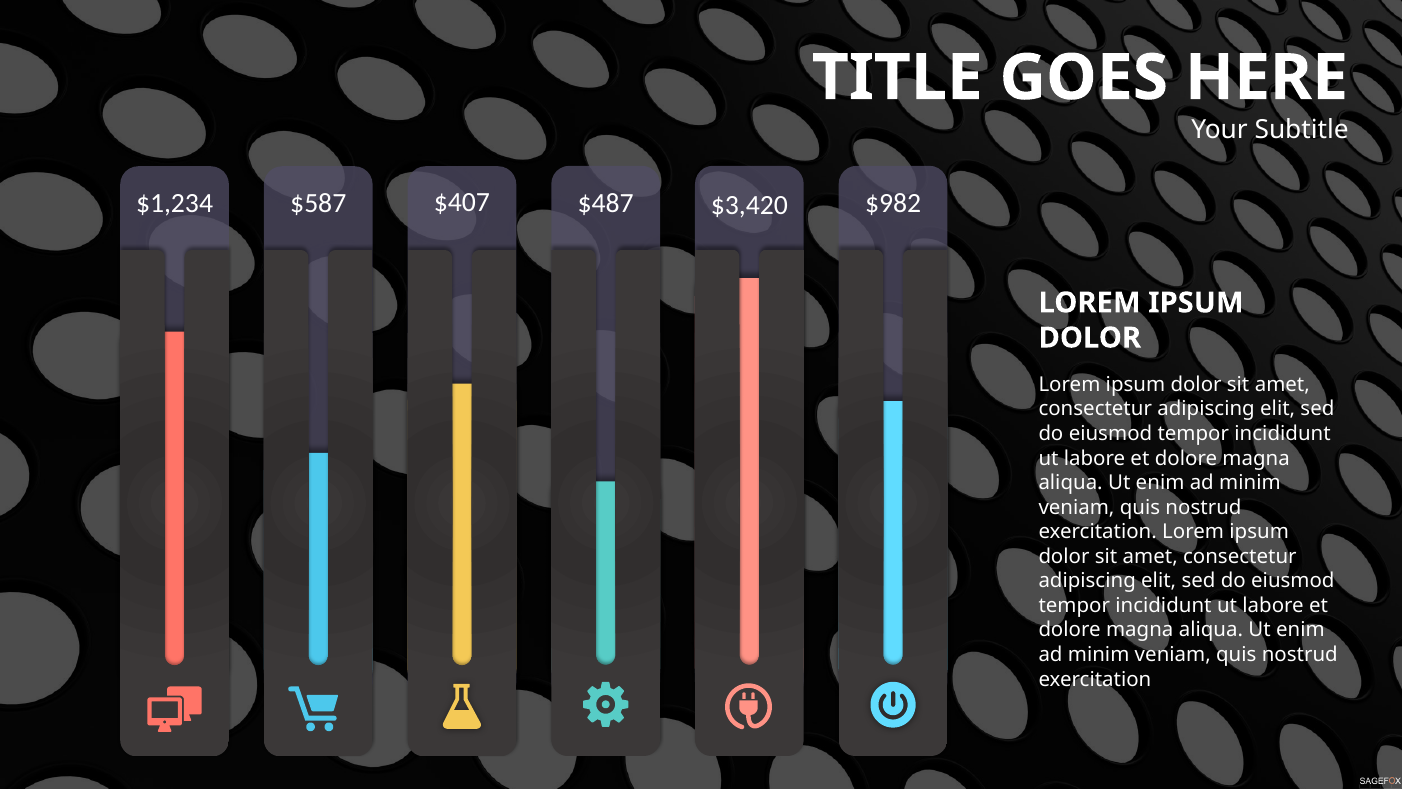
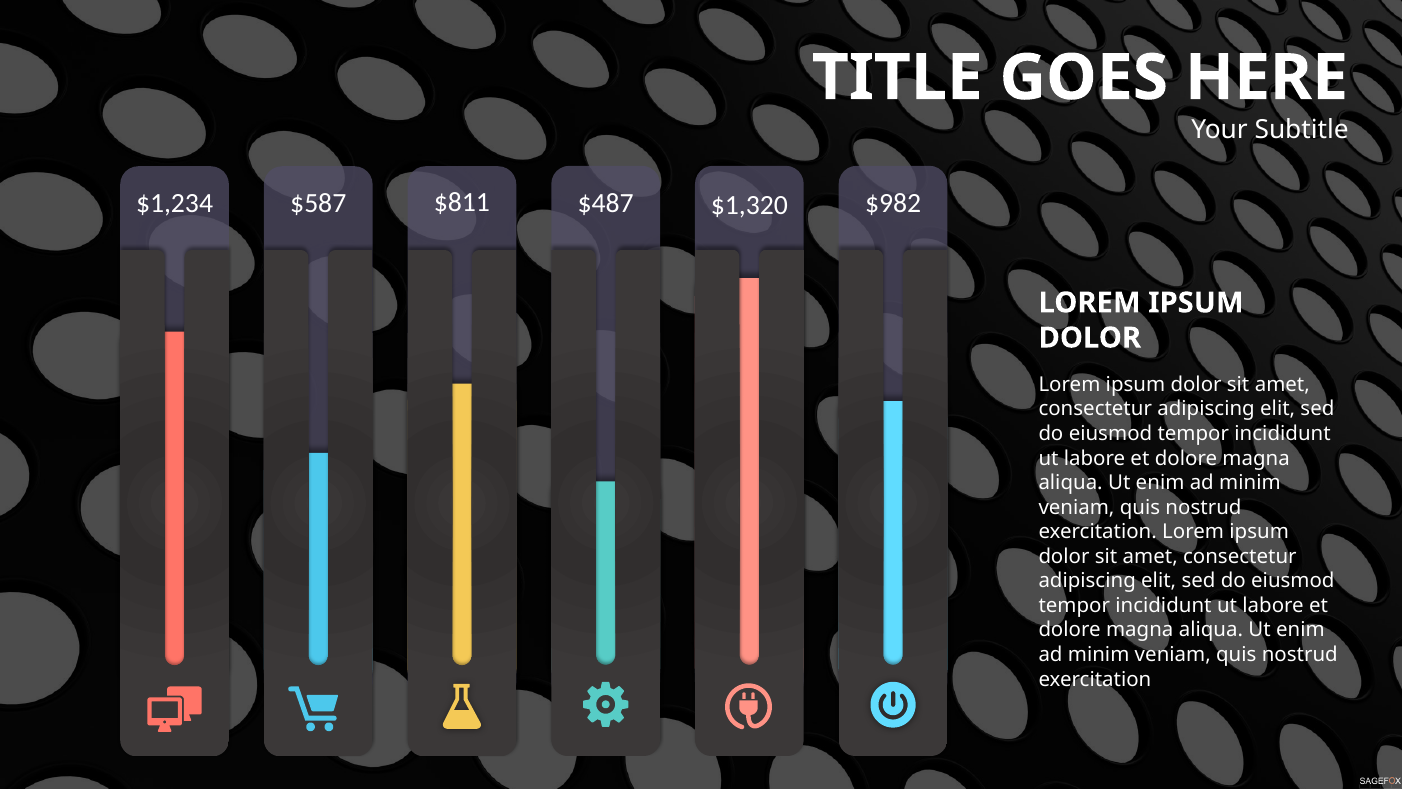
$407: $407 -> $811
$3,420: $3,420 -> $1,320
